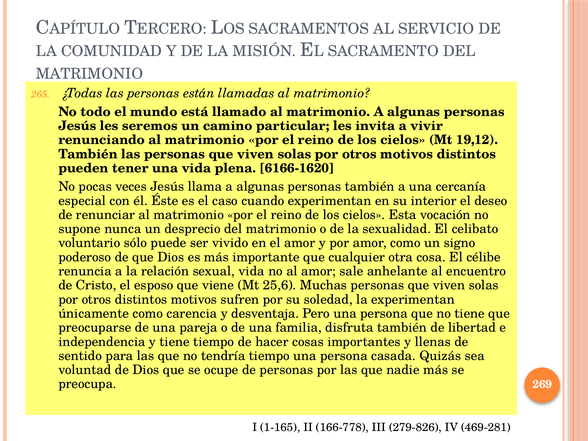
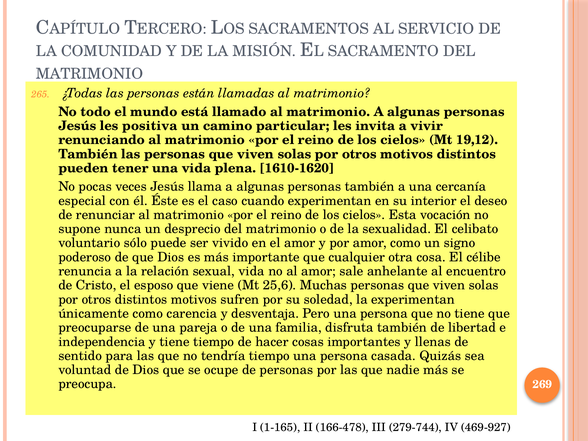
seremos: seremos -> positiva
6166-1620: 6166-1620 -> 1610-1620
166-778: 166-778 -> 166-478
279-826: 279-826 -> 279-744
469-281: 469-281 -> 469-927
